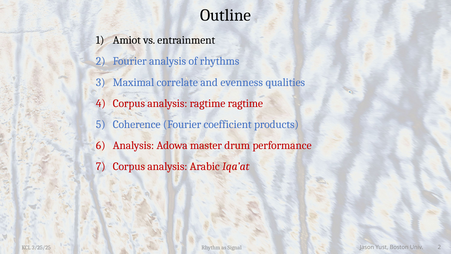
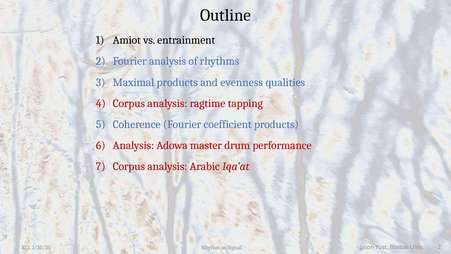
Maximal correlate: correlate -> products
ragtime ragtime: ragtime -> tapping
